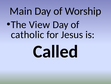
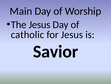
The View: View -> Jesus
Called: Called -> Savior
